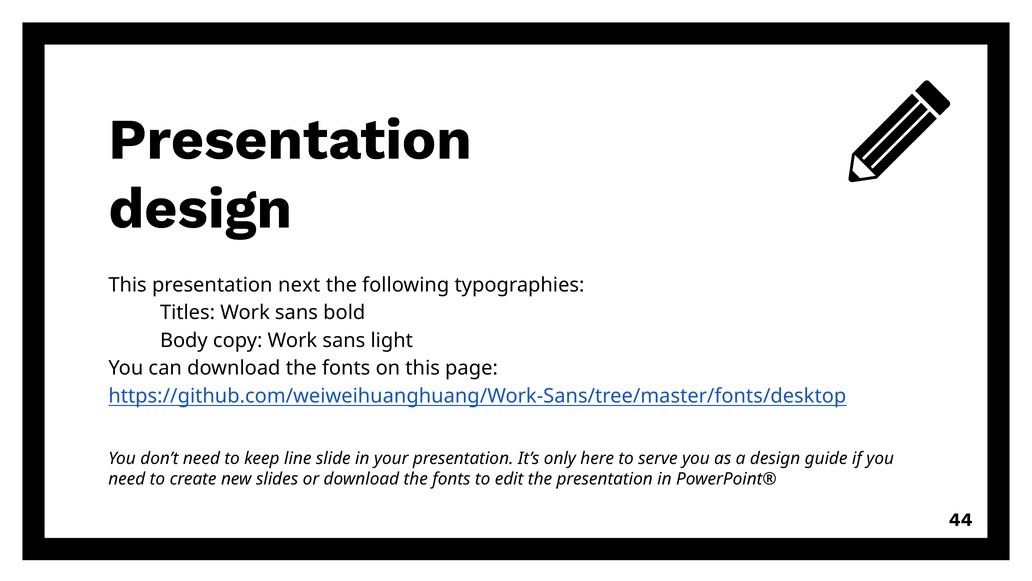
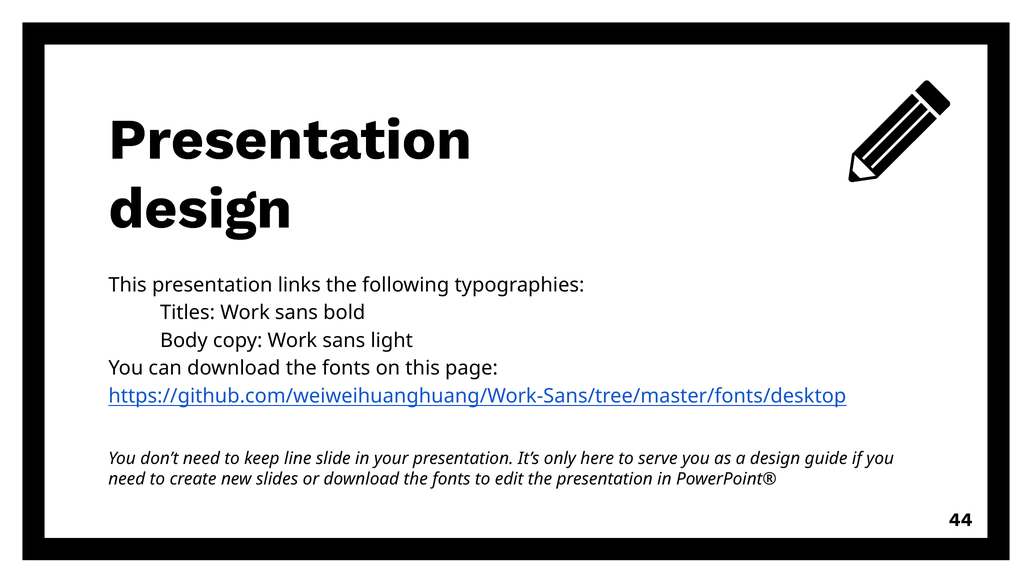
next: next -> links
